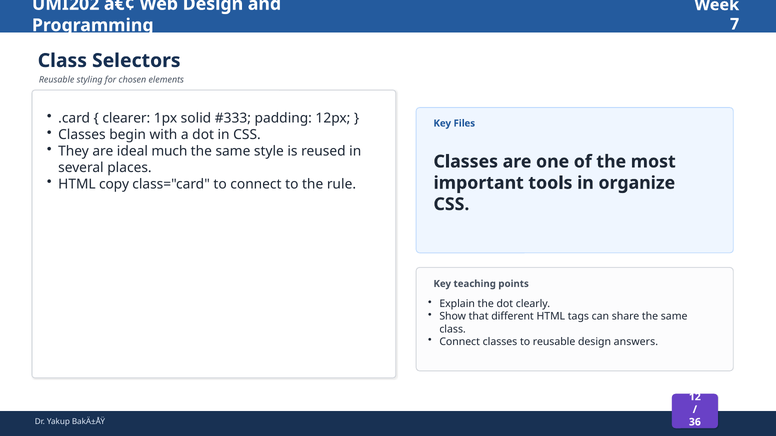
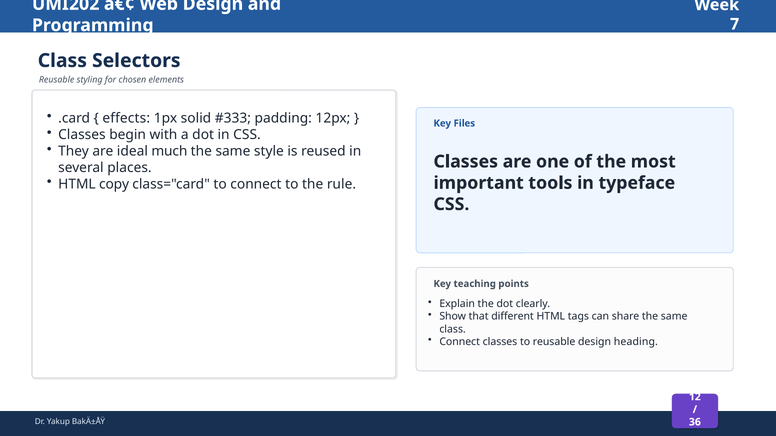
clearer: clearer -> effects
organize: organize -> typeface
answers: answers -> heading
